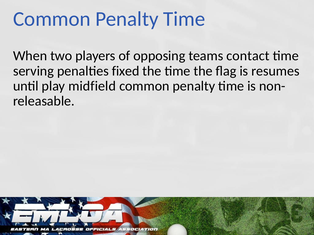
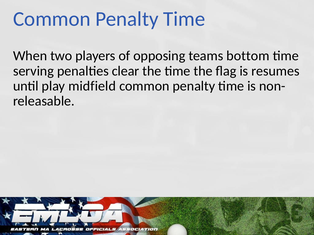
contact: contact -> bottom
fixed: fixed -> clear
